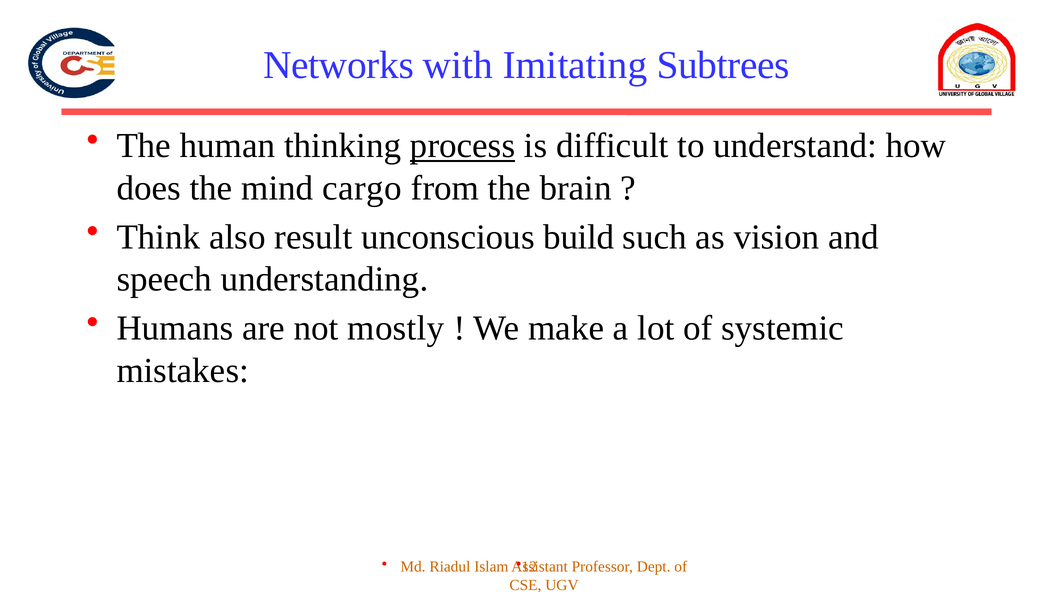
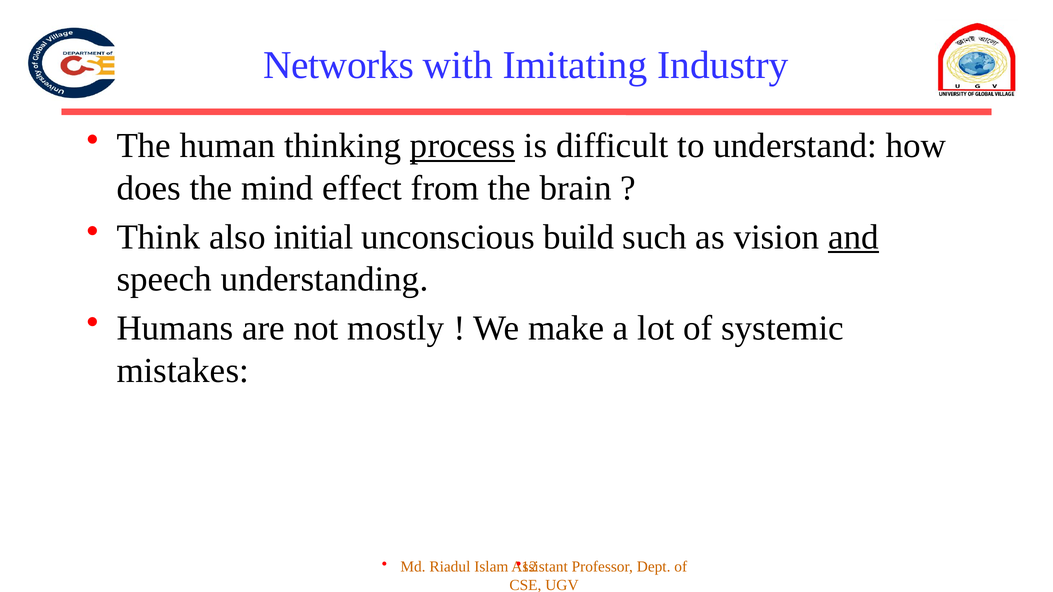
Subtrees: Subtrees -> Industry
cargo: cargo -> effect
result: result -> initial
and underline: none -> present
